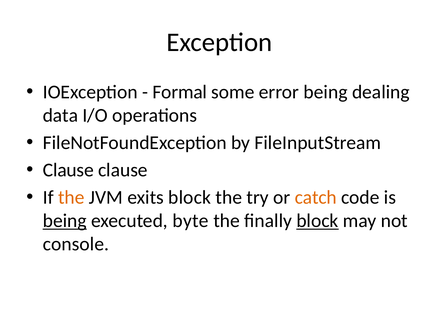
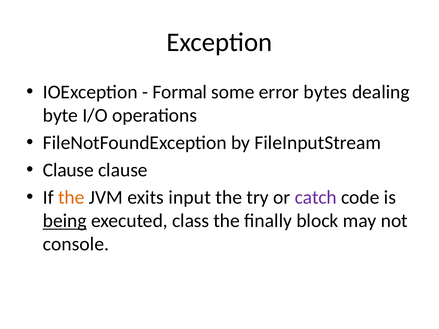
error being: being -> bytes
data: data -> byte
exits block: block -> input
catch colour: orange -> purple
byte: byte -> class
block at (317, 221) underline: present -> none
